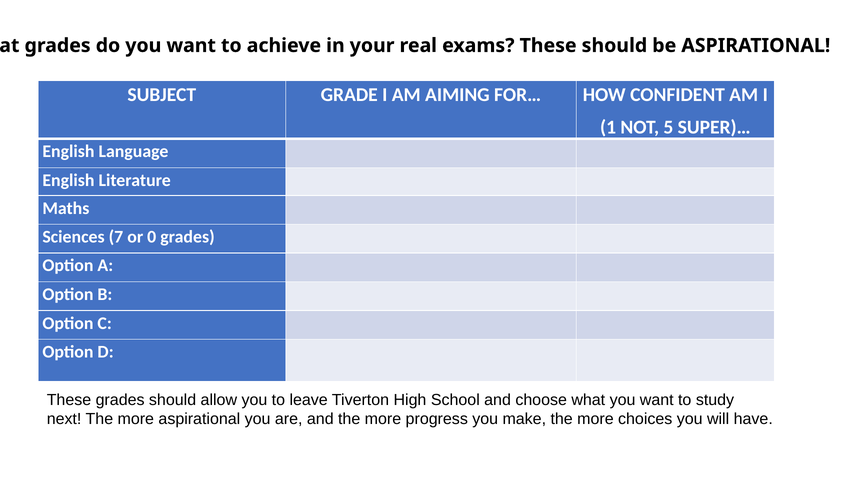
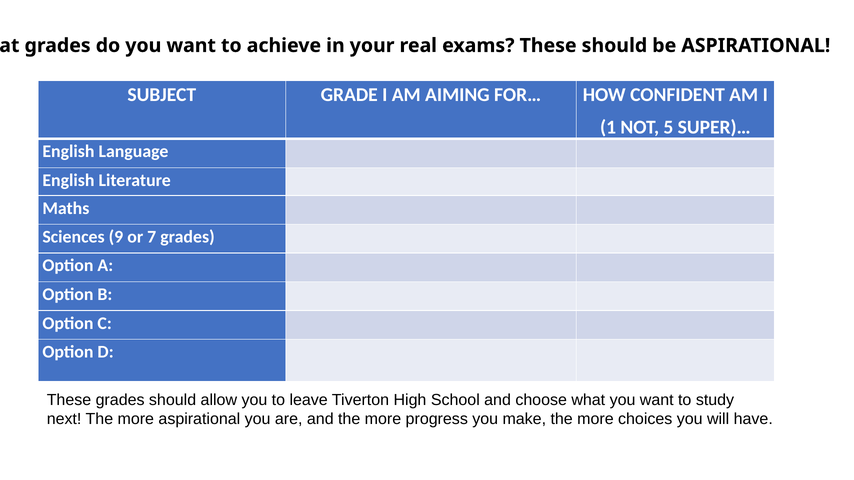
7: 7 -> 9
0: 0 -> 7
